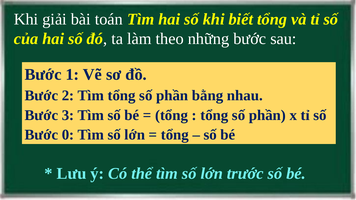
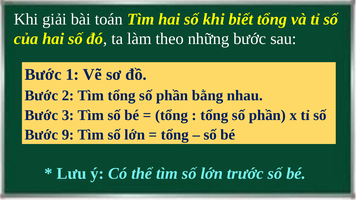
0: 0 -> 9
